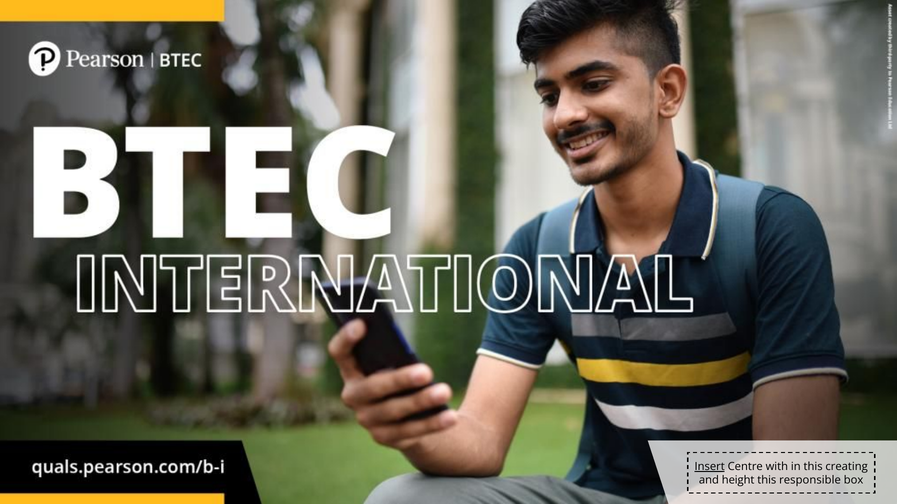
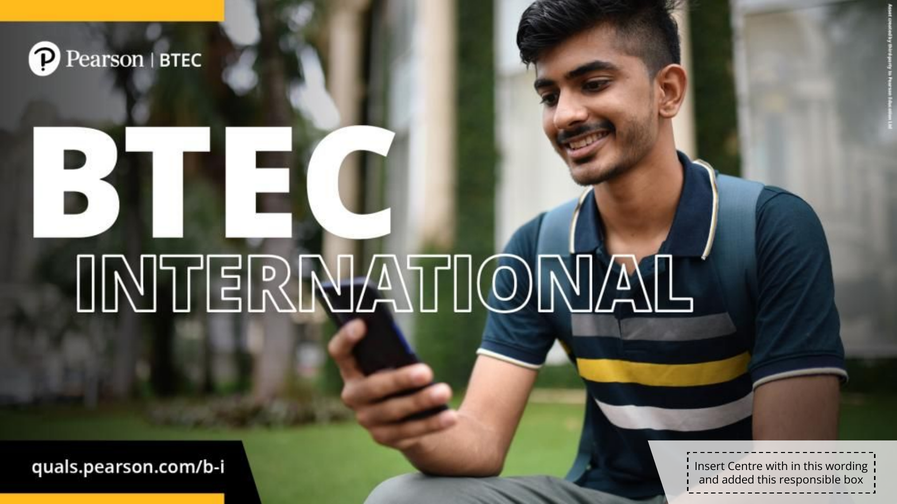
Insert underline: present -> none
creating: creating -> wording
height: height -> added
